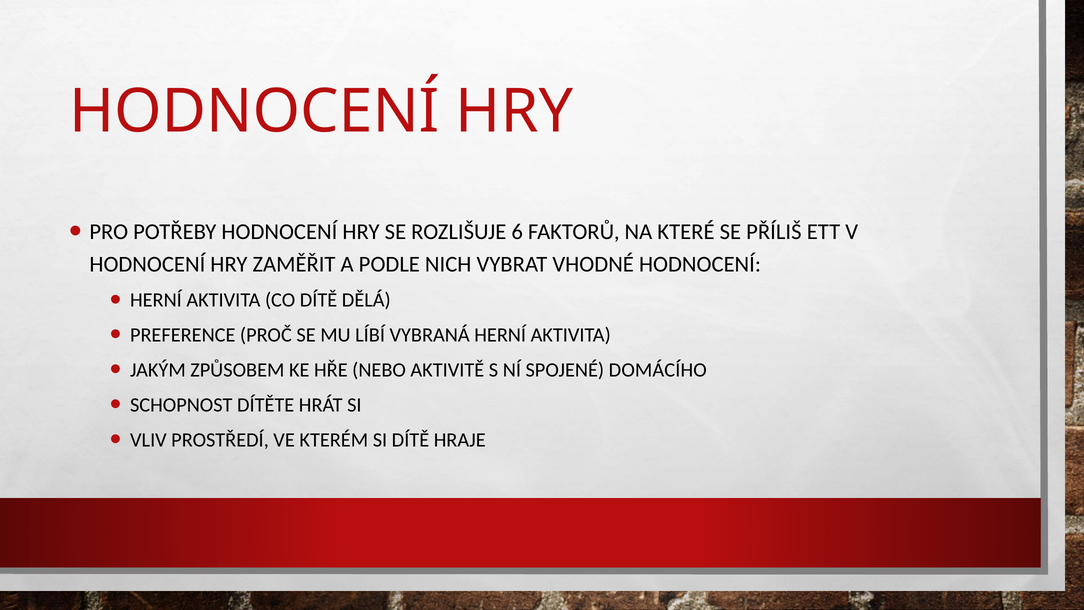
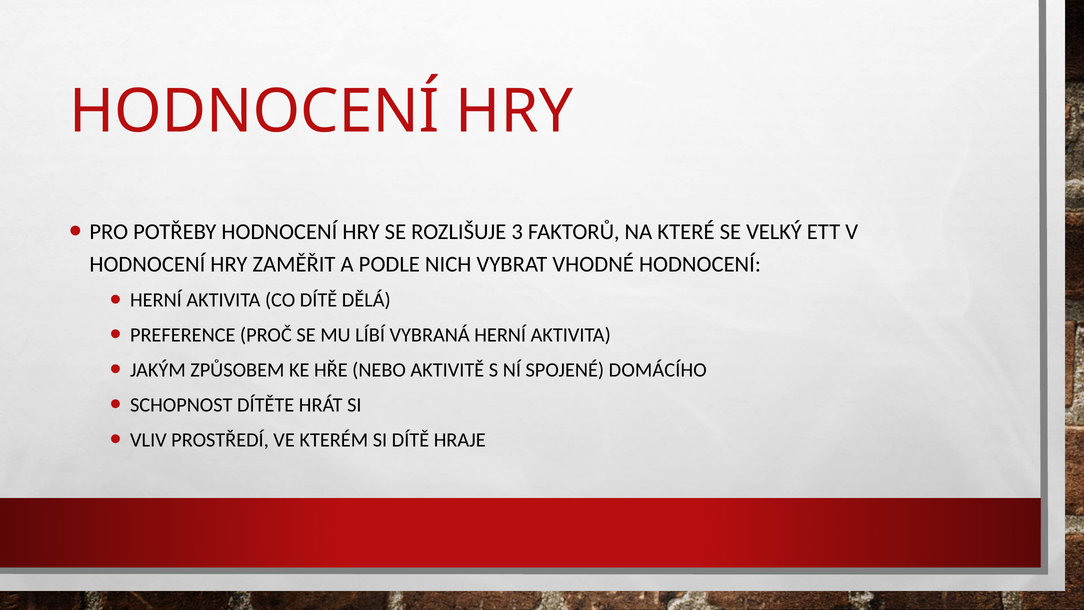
6: 6 -> 3
PŘÍLIŠ: PŘÍLIŠ -> VELKÝ
